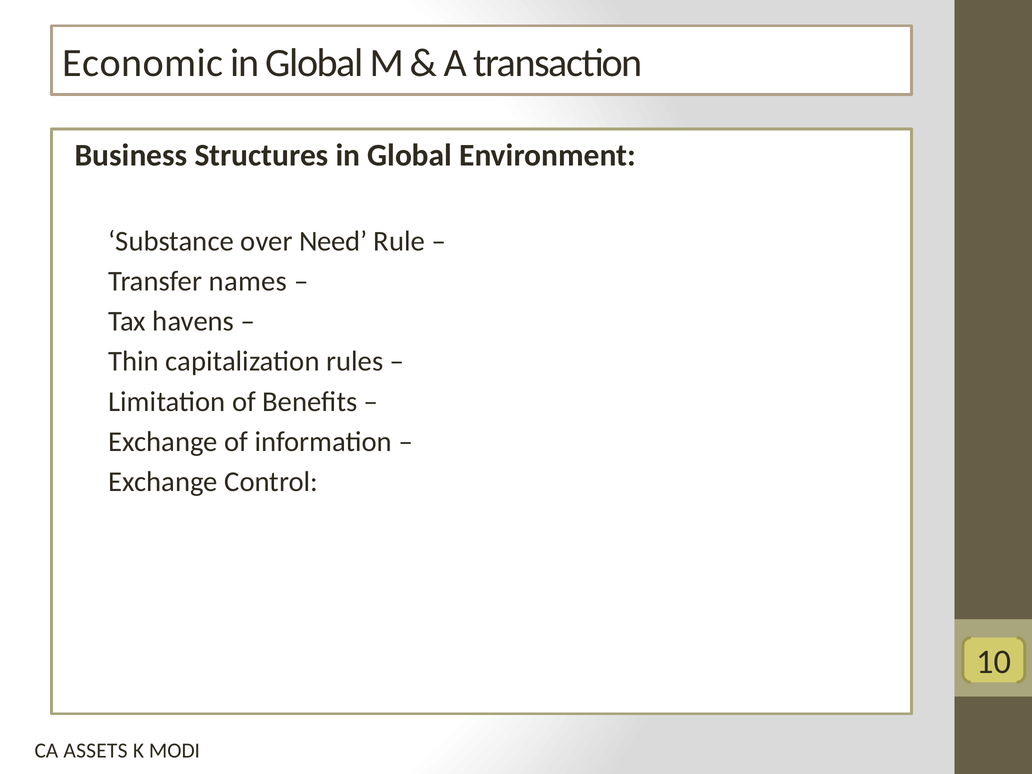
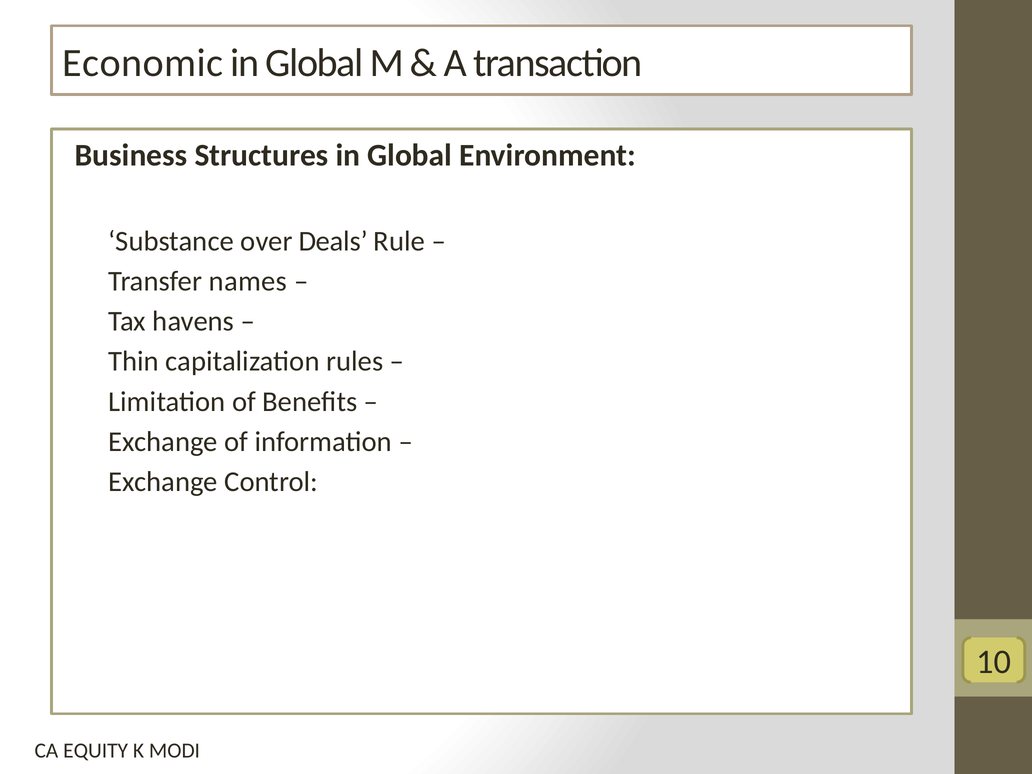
Need: Need -> Deals
ASSETS: ASSETS -> EQUITY
